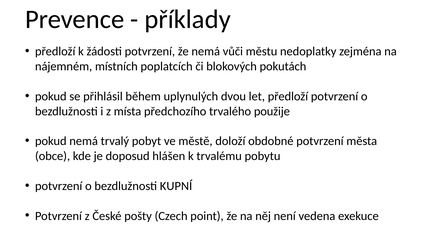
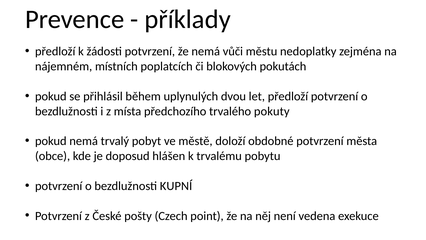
použije: použije -> pokuty
